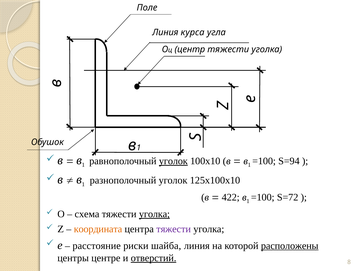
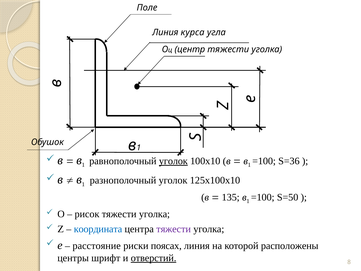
S=94: S=94 -> S=36
422: 422 -> 135
S=72: S=72 -> S=50
схема: схема -> рисок
уголка at (154, 214) underline: present -> none
координата colour: orange -> blue
шайба: шайба -> поясах
расположены underline: present -> none
центре: центре -> шрифт
